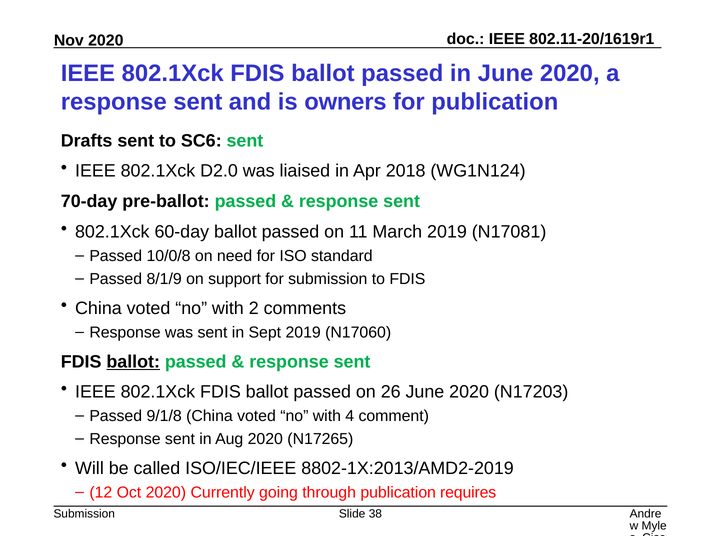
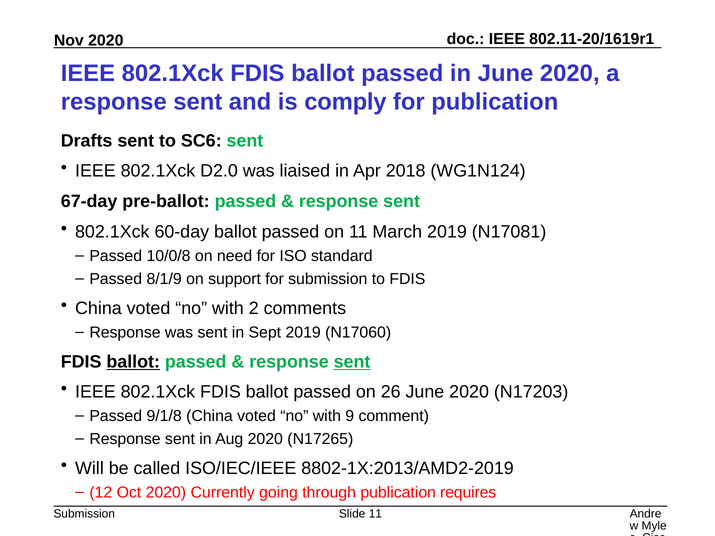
owners: owners -> comply
70-day: 70-day -> 67-day
sent at (352, 362) underline: none -> present
4: 4 -> 9
Slide 38: 38 -> 11
